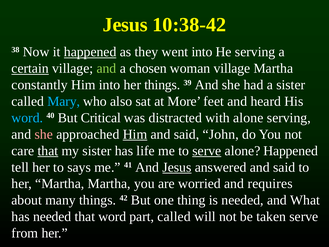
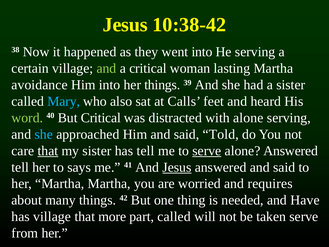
happened at (90, 52) underline: present -> none
certain underline: present -> none
a chosen: chosen -> critical
woman village: village -> lasting
constantly: constantly -> avoidance
More: More -> Calls
word at (27, 118) colour: light blue -> light green
she at (44, 134) colour: pink -> light blue
Him at (135, 134) underline: present -> none
John: John -> Told
has life: life -> tell
alone Happened: Happened -> Answered
What: What -> Have
has needed: needed -> village
that word: word -> more
